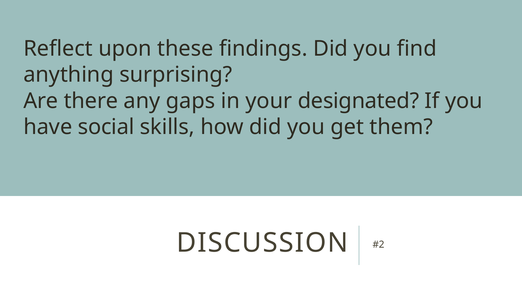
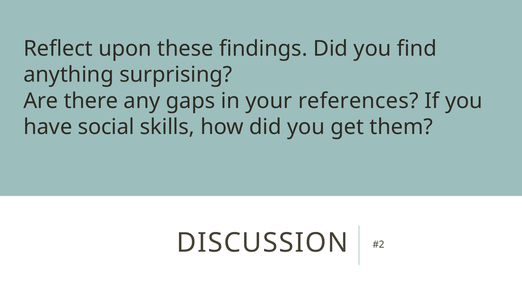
designated: designated -> references
